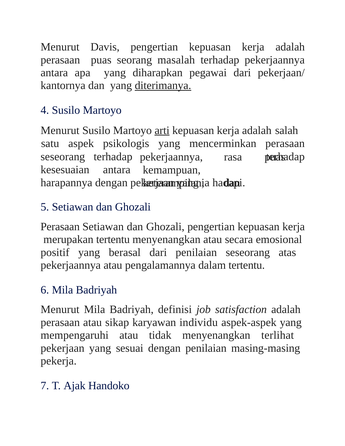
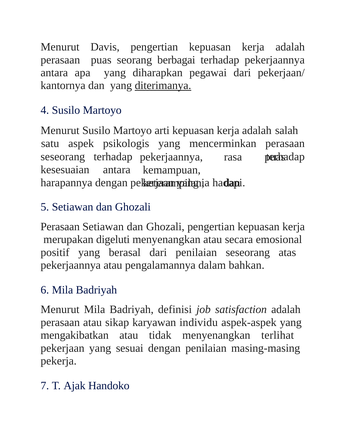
masalah: masalah -> berbagai
arti underline: present -> none
merupakan tertentu: tertentu -> digeluti
dalam tertentu: tertentu -> bahkan
mempengaruhi: mempengaruhi -> mengakibatkan
